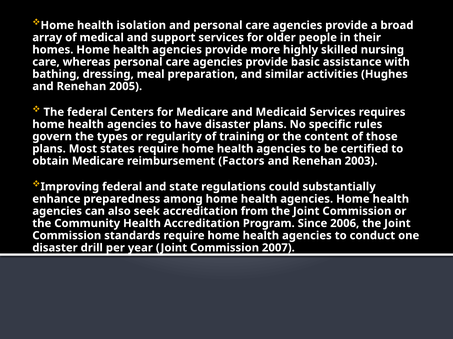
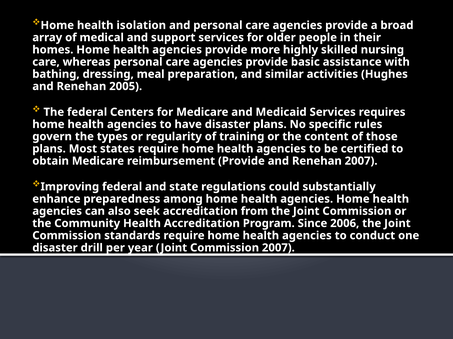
reimbursement Factors: Factors -> Provide
Renehan 2003: 2003 -> 2007
